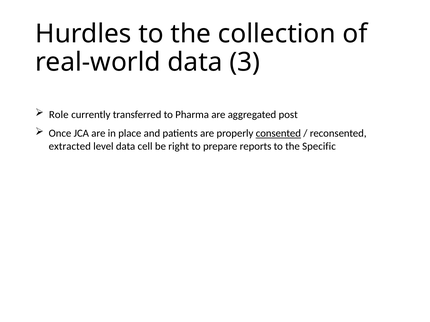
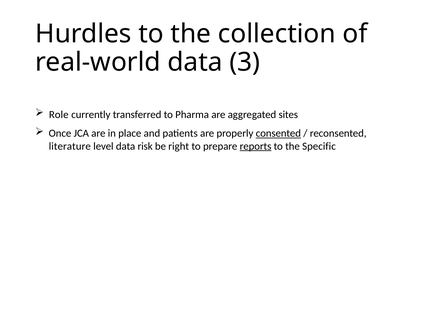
post: post -> sites
extracted: extracted -> literature
cell: cell -> risk
reports underline: none -> present
